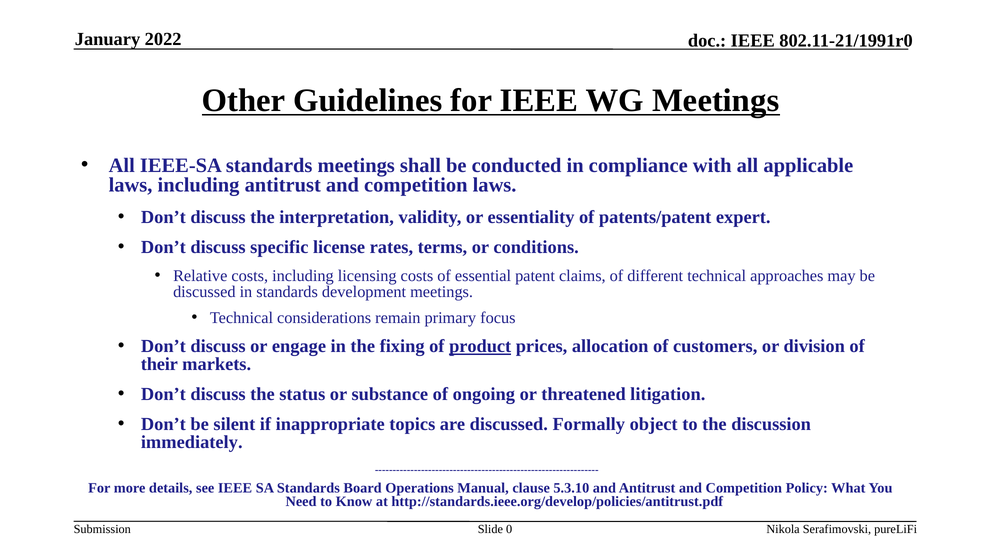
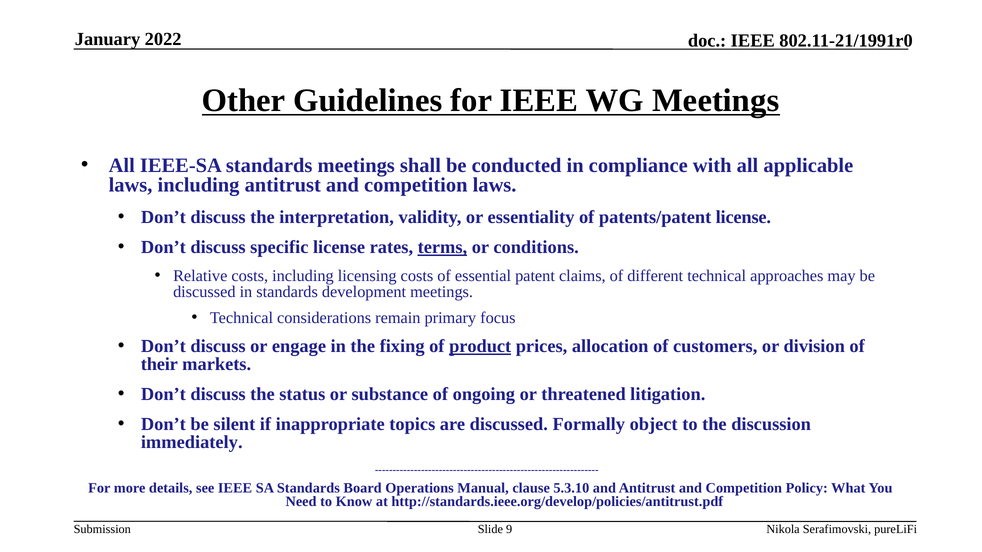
patents/patent expert: expert -> license
terms underline: none -> present
0: 0 -> 9
